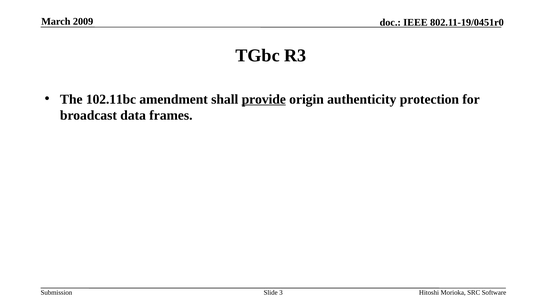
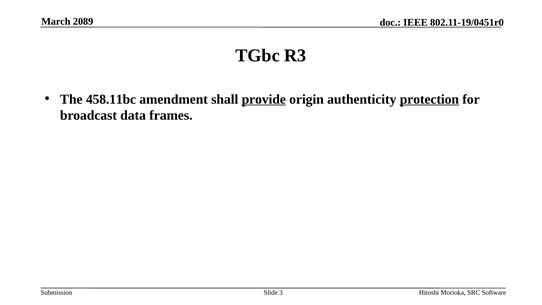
2009: 2009 -> 2089
102.11bc: 102.11bc -> 458.11bc
protection underline: none -> present
